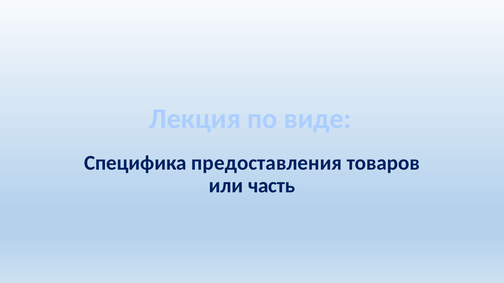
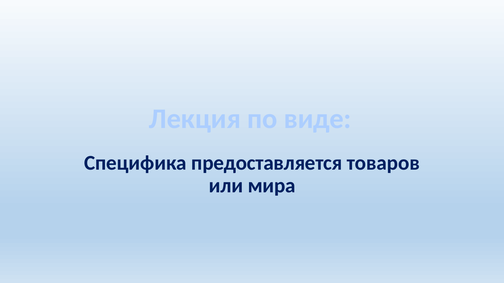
предоставления: предоставления -> предоставляется
часть: часть -> мира
